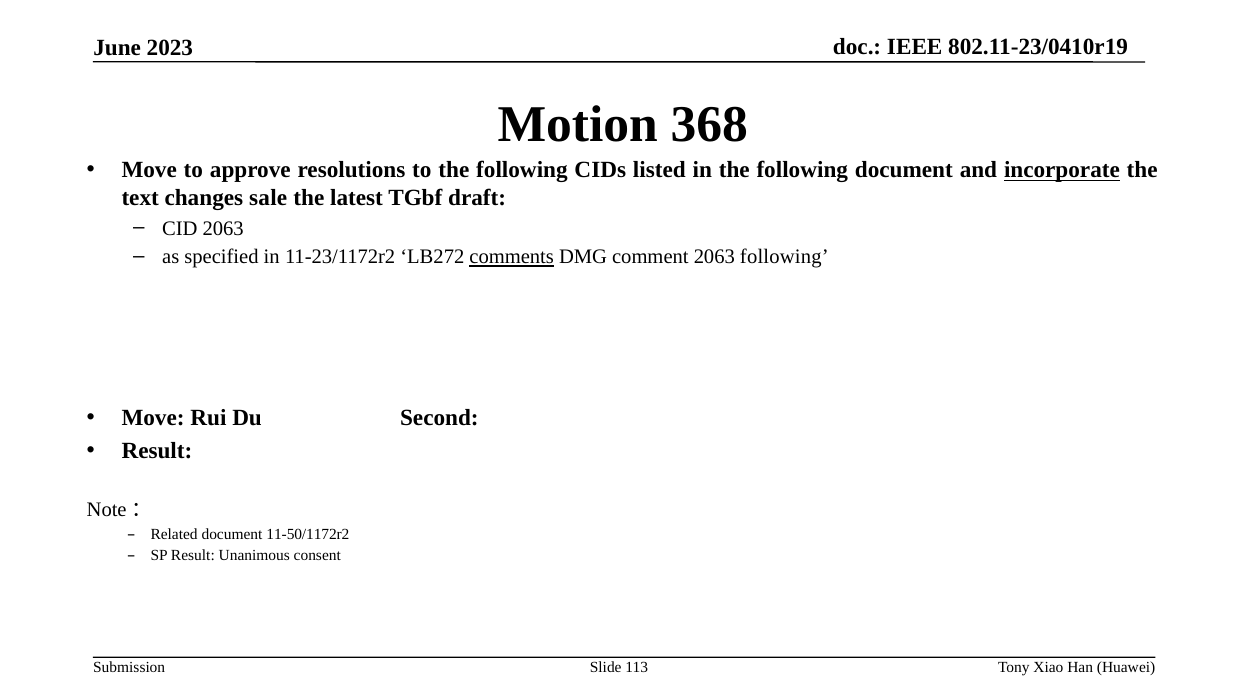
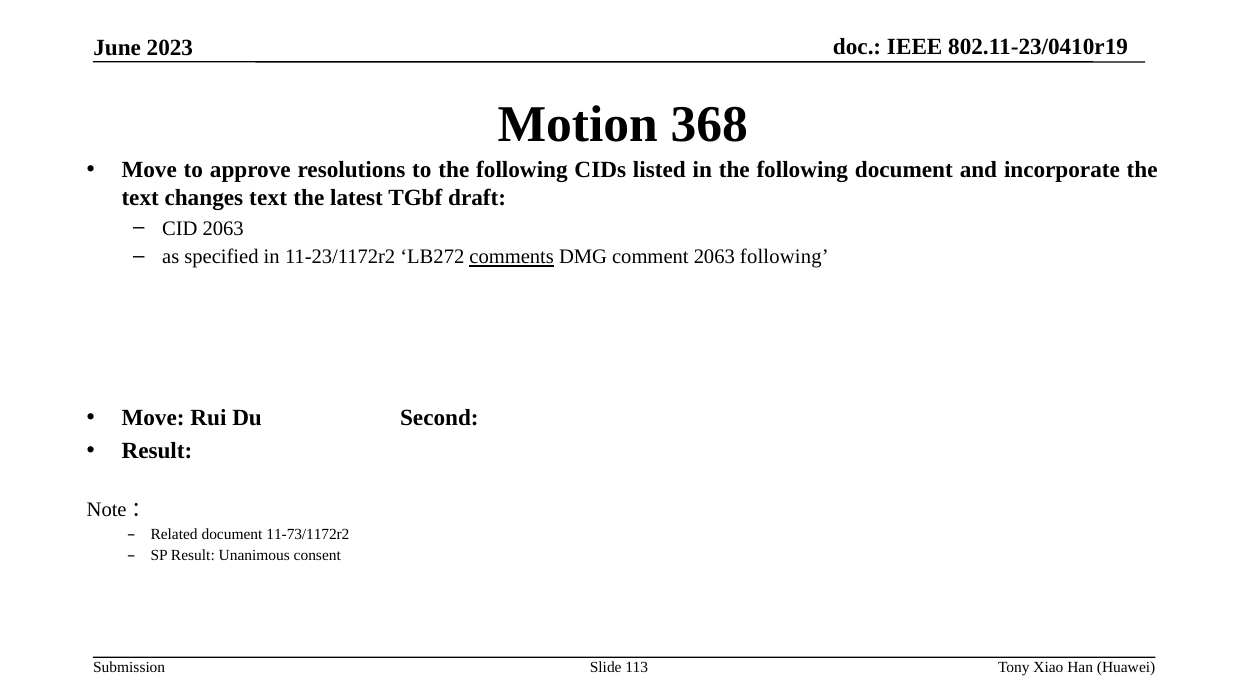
incorporate underline: present -> none
changes sale: sale -> text
11-50/1172r2: 11-50/1172r2 -> 11-73/1172r2
